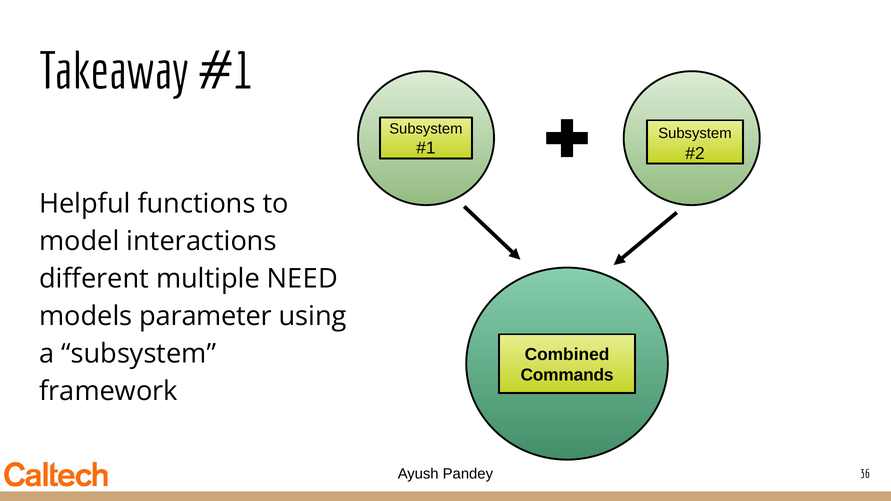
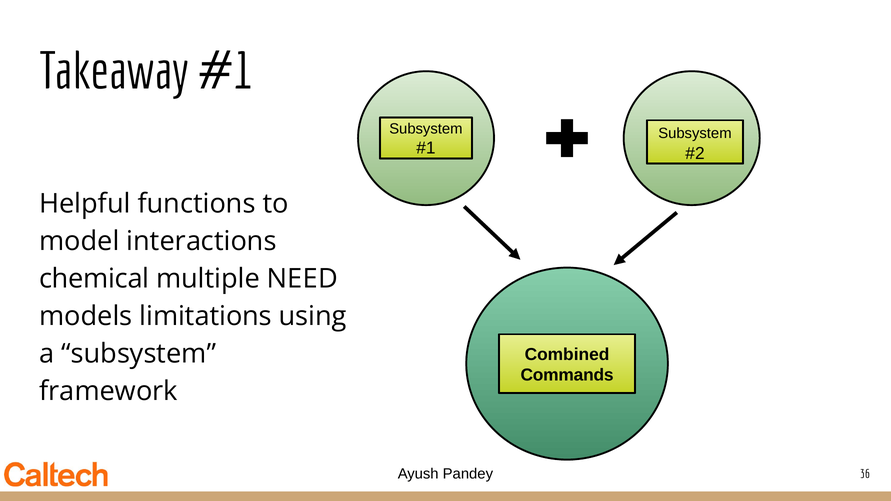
different: different -> chemical
parameter: parameter -> limitations
